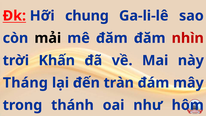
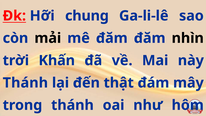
nhìn colour: red -> black
Tháng at (25, 83): Tháng -> Thánh
tràn: tràn -> thật
